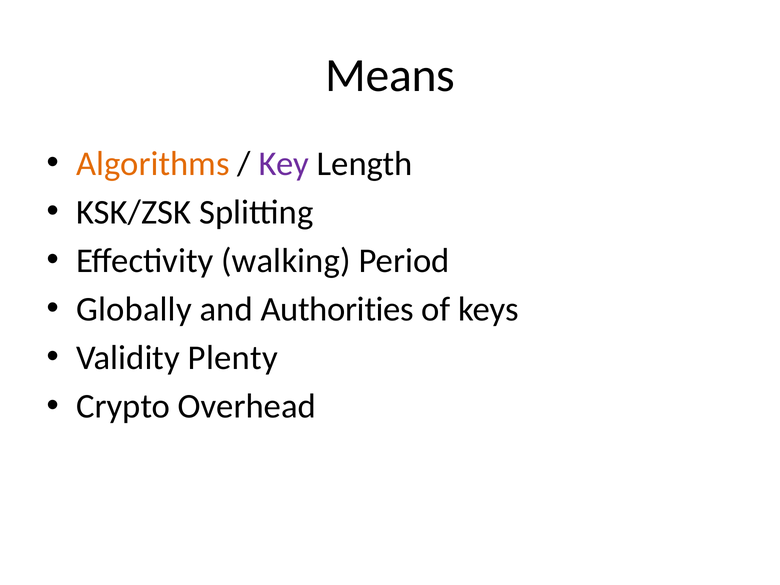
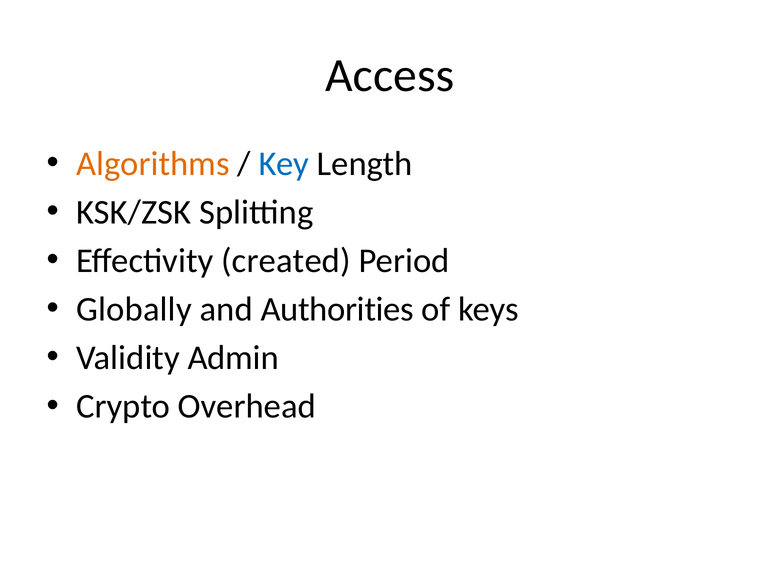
Means: Means -> Access
Key colour: purple -> blue
walking: walking -> created
Plenty: Plenty -> Admin
